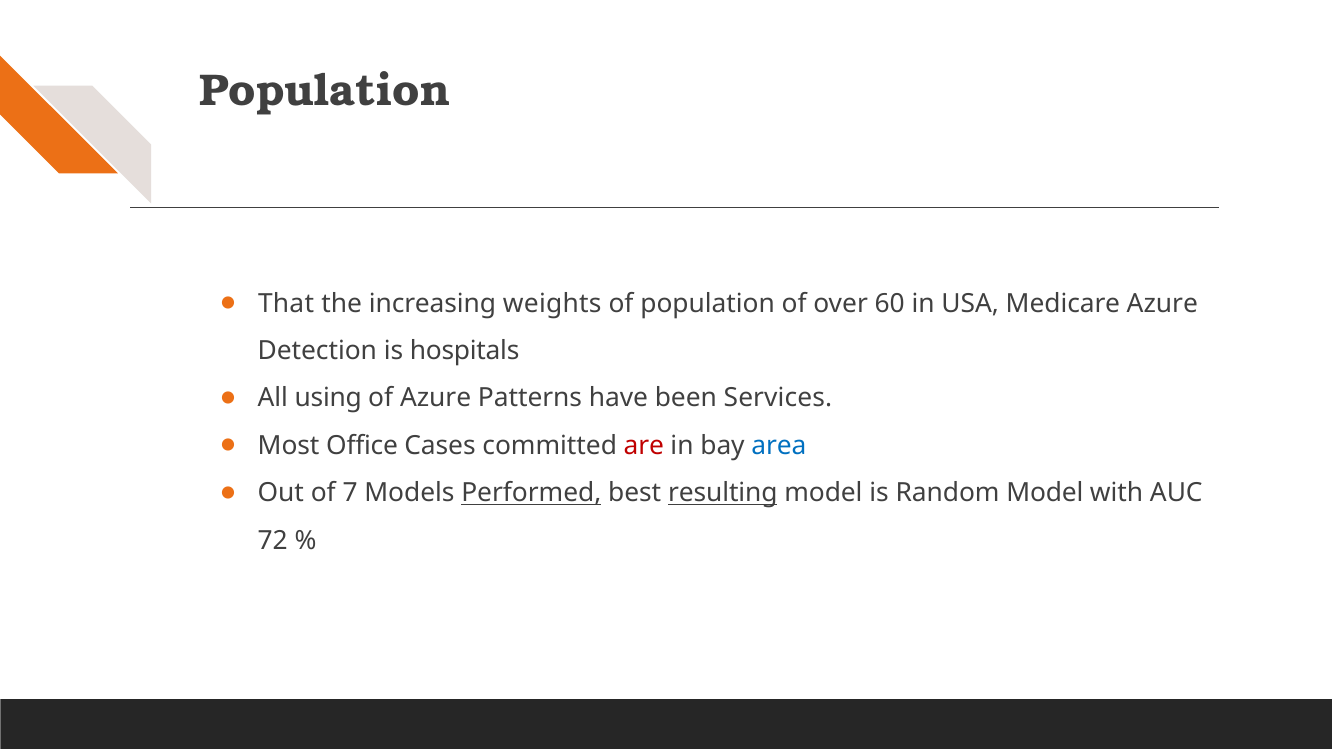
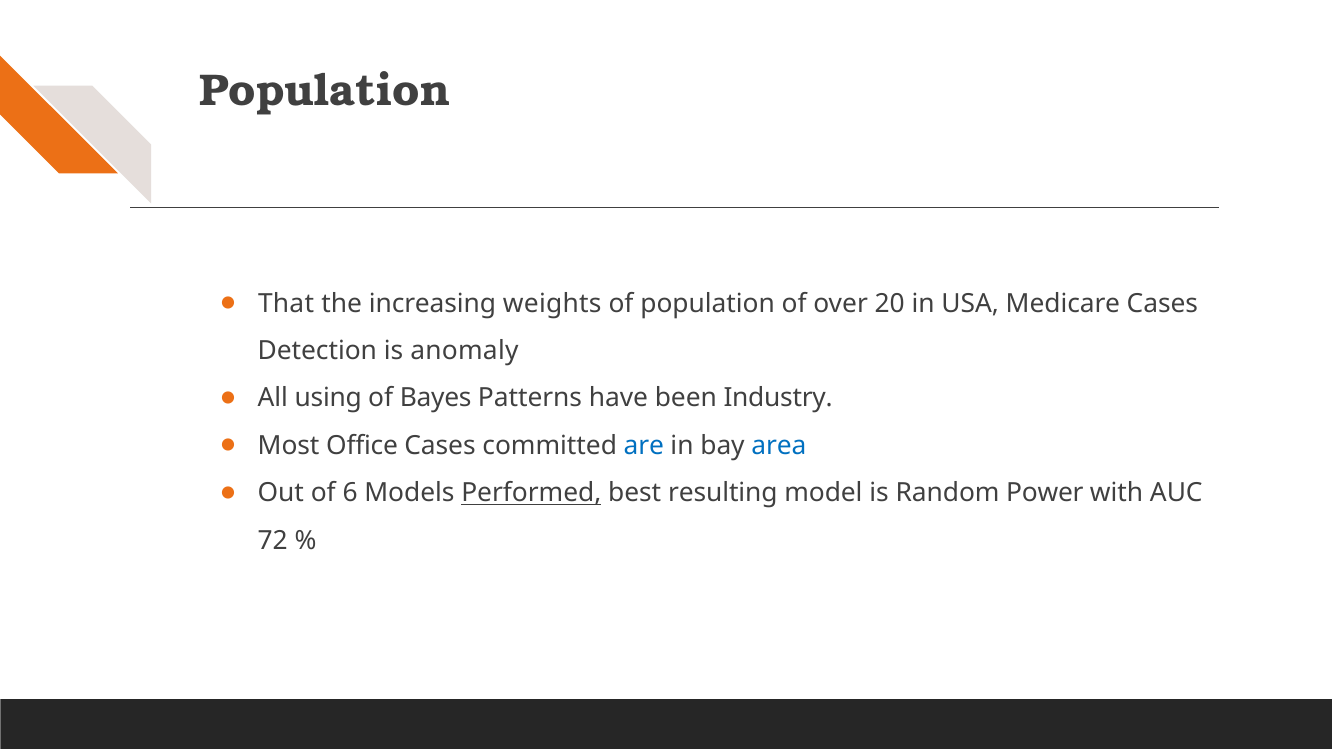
60: 60 -> 20
Medicare Azure: Azure -> Cases
hospitals: hospitals -> anomaly
of Azure: Azure -> Bayes
Services: Services -> Industry
are colour: red -> blue
7: 7 -> 6
resulting underline: present -> none
Random Model: Model -> Power
